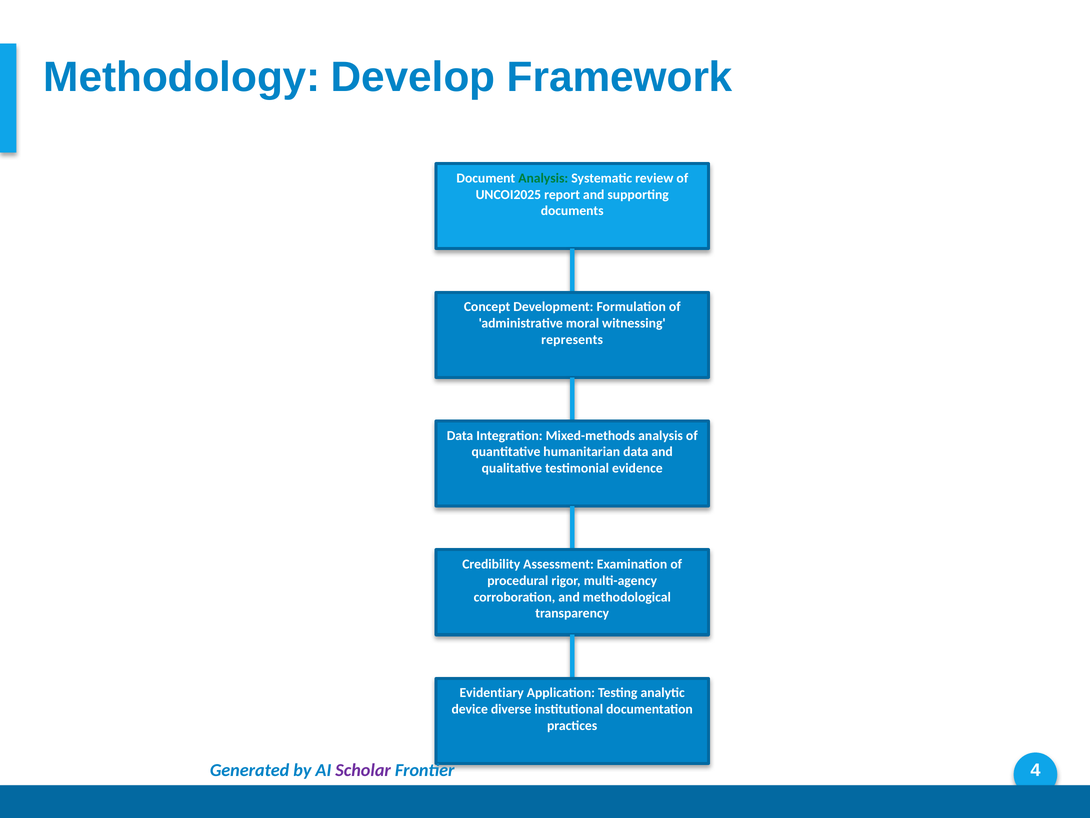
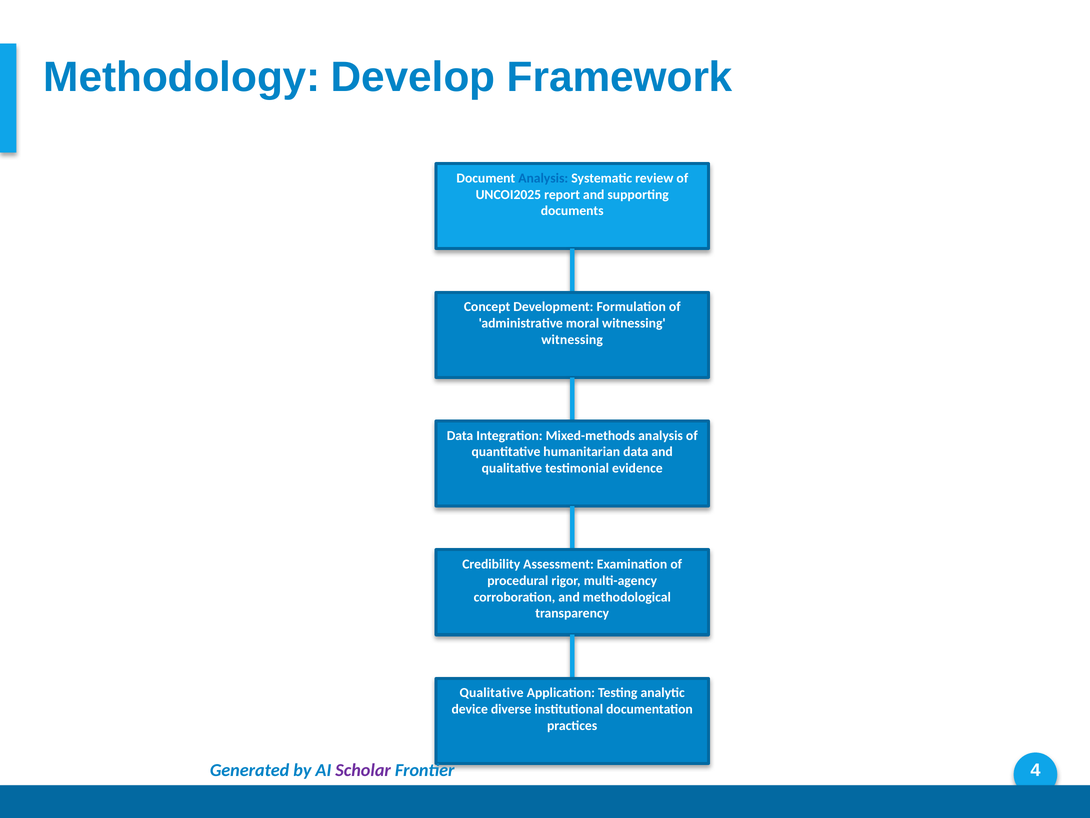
Analysis at (543, 178) colour: green -> blue
represents at (572, 339): represents -> witnessing
Evidentiary at (492, 692): Evidentiary -> Qualitative
